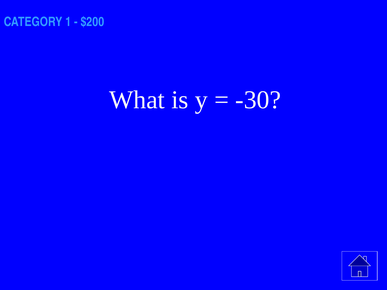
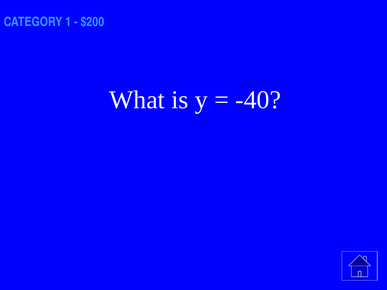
-30: -30 -> -40
